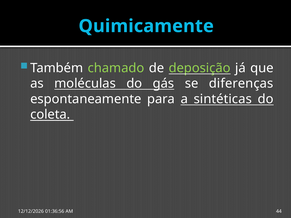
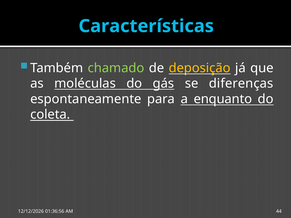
Quimicamente: Quimicamente -> Características
deposição colour: light green -> yellow
sintéticas: sintéticas -> enquanto
